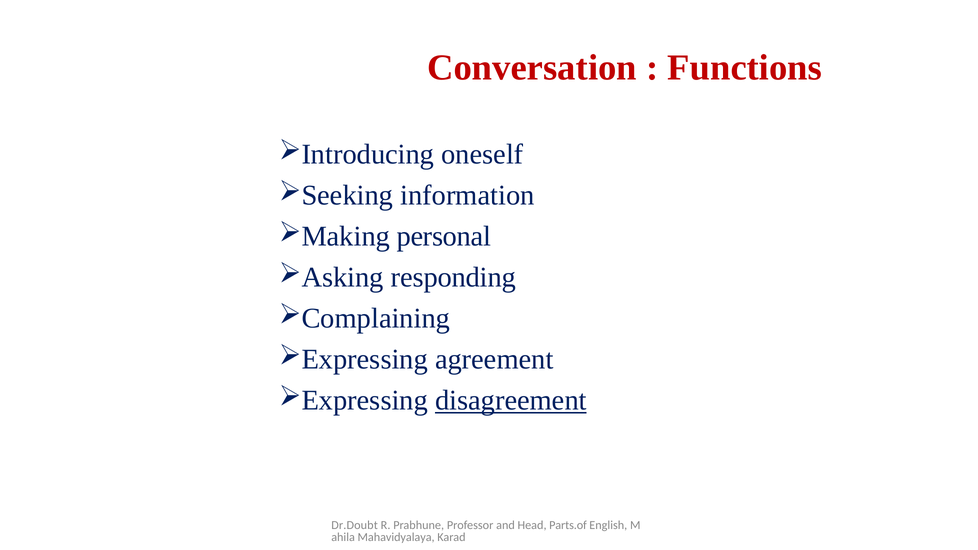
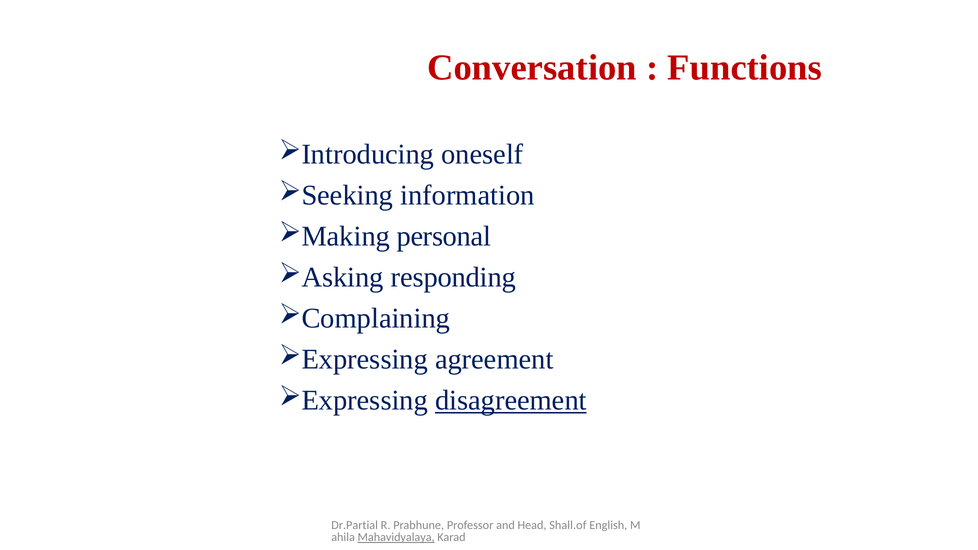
Dr.Doubt: Dr.Doubt -> Dr.Partial
Parts.of: Parts.of -> Shall.of
Mahavidyalaya underline: none -> present
